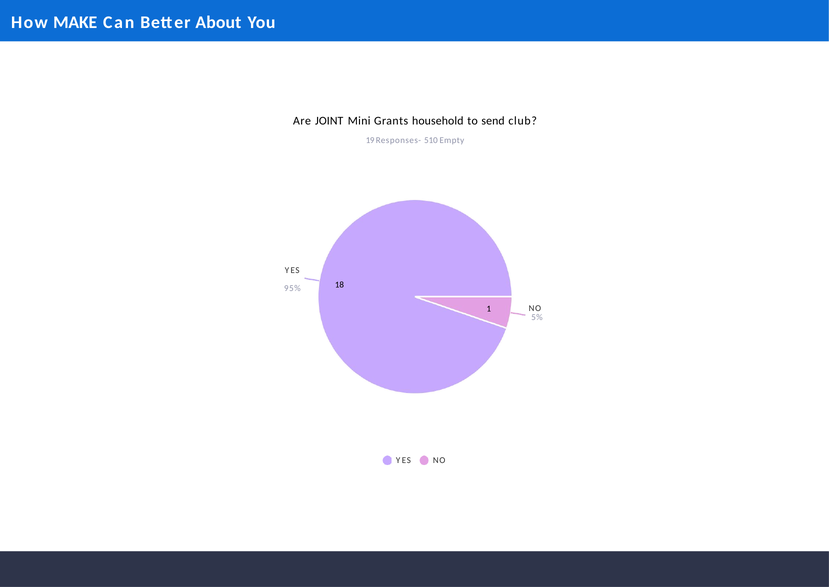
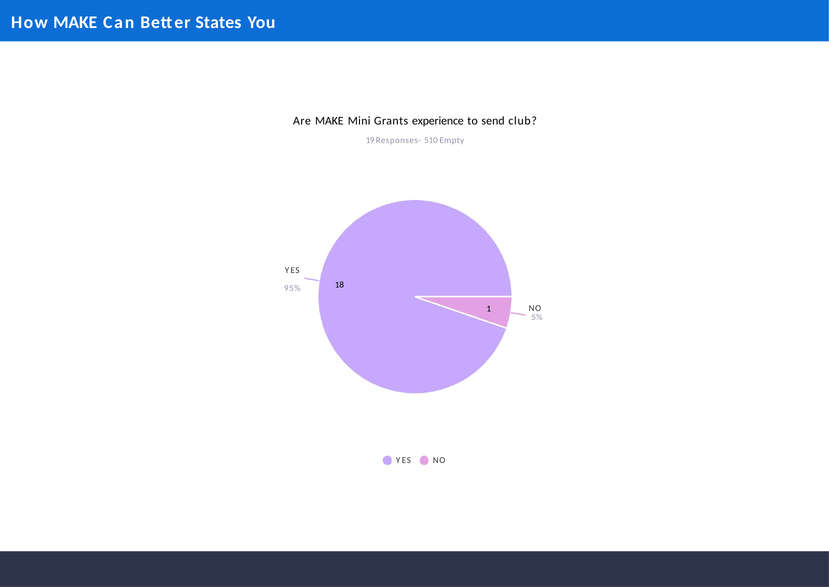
About: About -> States
Are JOINT: JOINT -> MAKE
household: household -> experience
